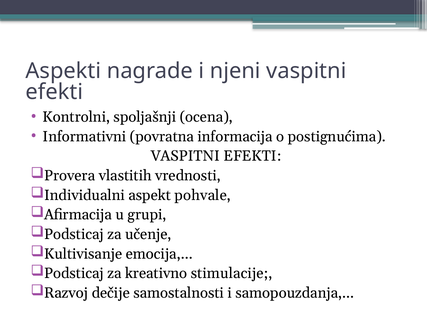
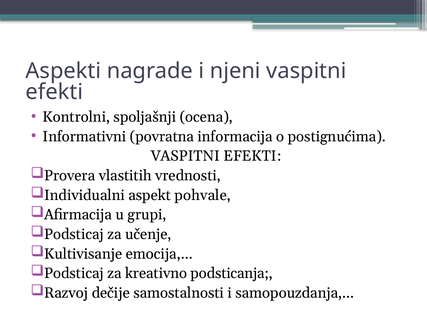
stimulacije: stimulacije -> podsticanja
